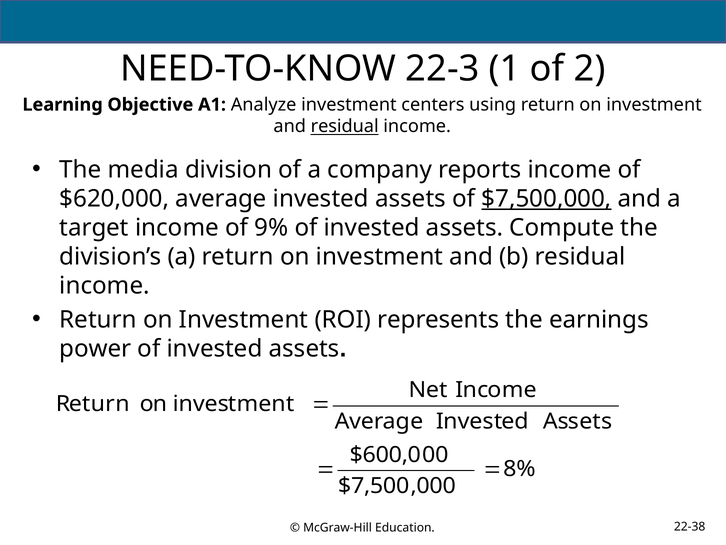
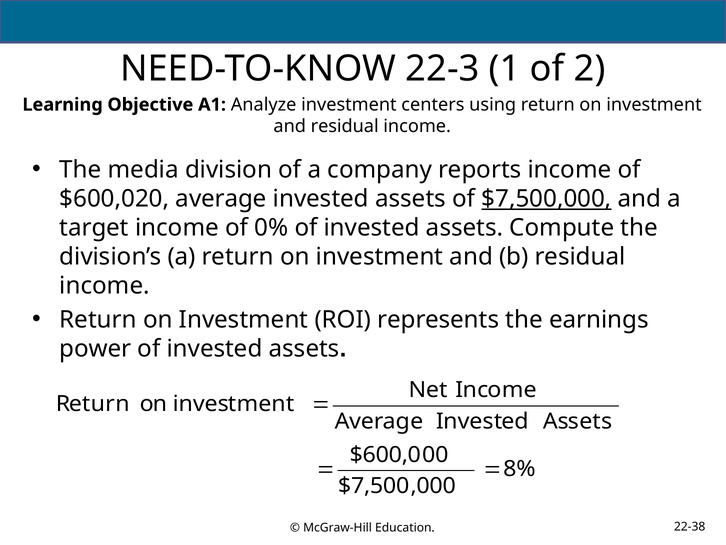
residual at (345, 126) underline: present -> none
$620,000: $620,000 -> $600,020
9%: 9% -> 0%
